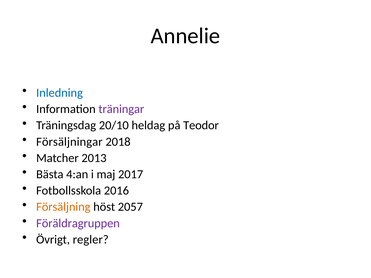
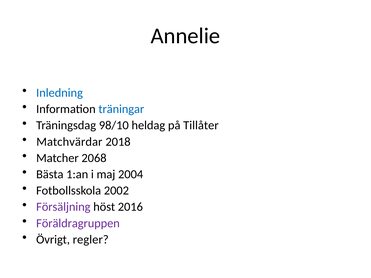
träningar colour: purple -> blue
20/10: 20/10 -> 98/10
Teodor: Teodor -> Tillåter
Försäljningar: Försäljningar -> Matchvärdar
2013: 2013 -> 2068
4:an: 4:an -> 1:an
2017: 2017 -> 2004
2016: 2016 -> 2002
Försäljning colour: orange -> purple
2057: 2057 -> 2016
